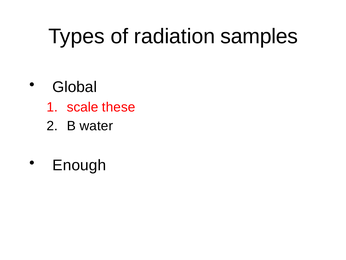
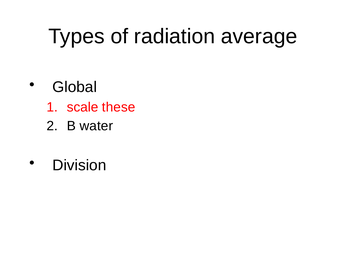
samples: samples -> average
Enough: Enough -> Division
